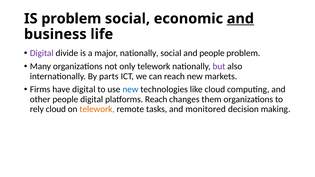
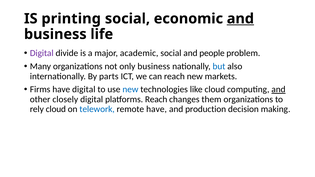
IS problem: problem -> printing
major nationally: nationally -> academic
only telework: telework -> business
but colour: purple -> blue
and at (278, 90) underline: none -> present
other people: people -> closely
telework at (97, 109) colour: orange -> blue
remote tasks: tasks -> have
monitored: monitored -> production
